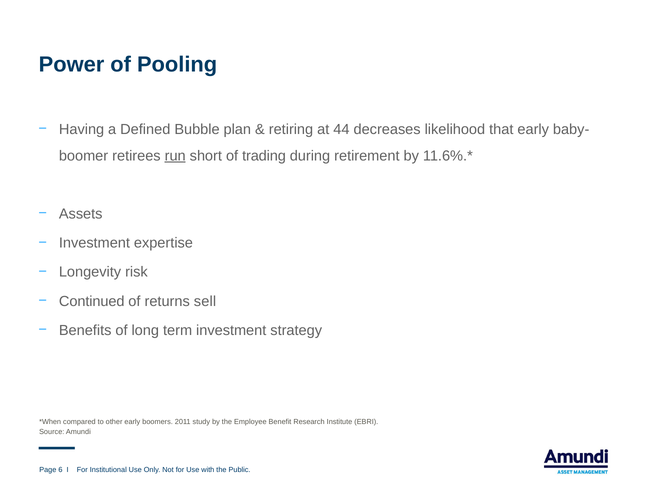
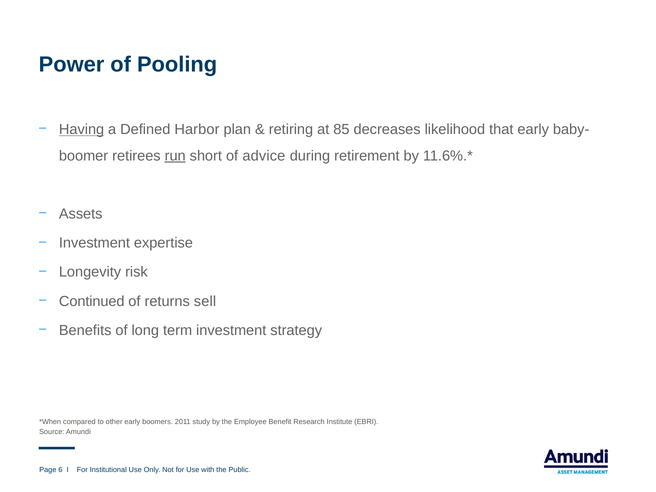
Having underline: none -> present
Bubble: Bubble -> Harbor
44: 44 -> 85
trading: trading -> advice
